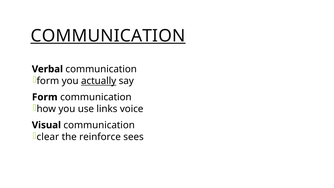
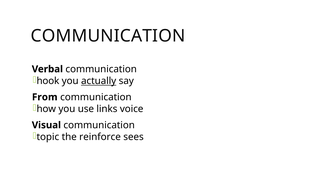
COMMUNICATION at (108, 36) underline: present -> none
form at (48, 81): form -> hook
Form at (45, 97): Form -> From
clear: clear -> topic
